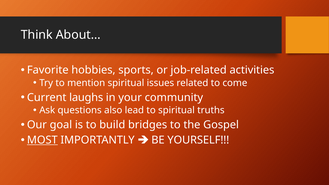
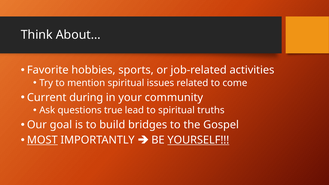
laughs: laughs -> during
also: also -> true
YOURSELF underline: none -> present
